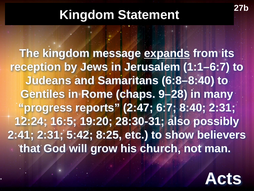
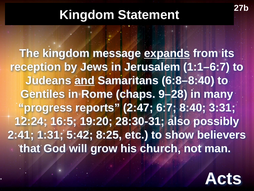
and underline: none -> present
8:40 2:31: 2:31 -> 3:31
2:41 2:31: 2:31 -> 1:31
